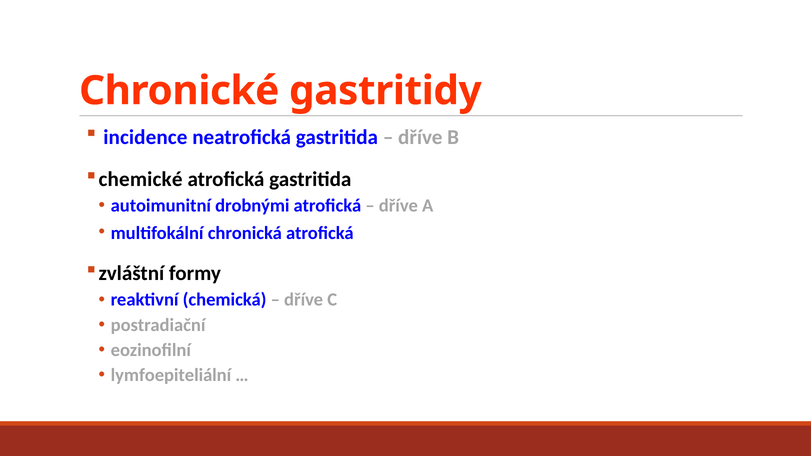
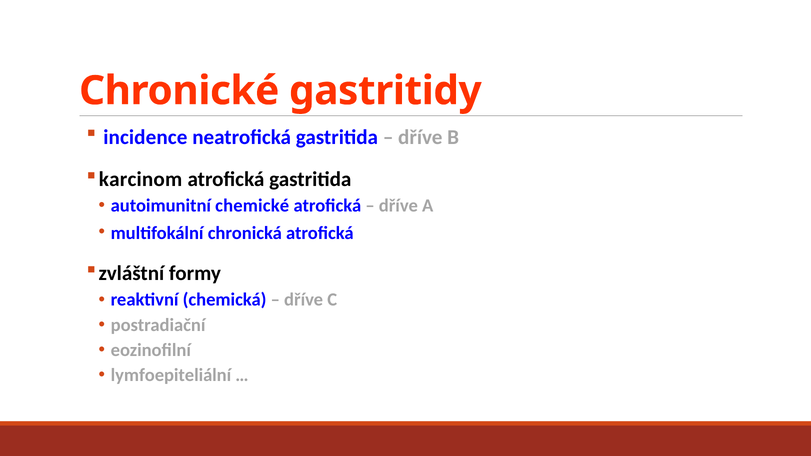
chemické: chemické -> karcinom
drobnými: drobnými -> chemické
